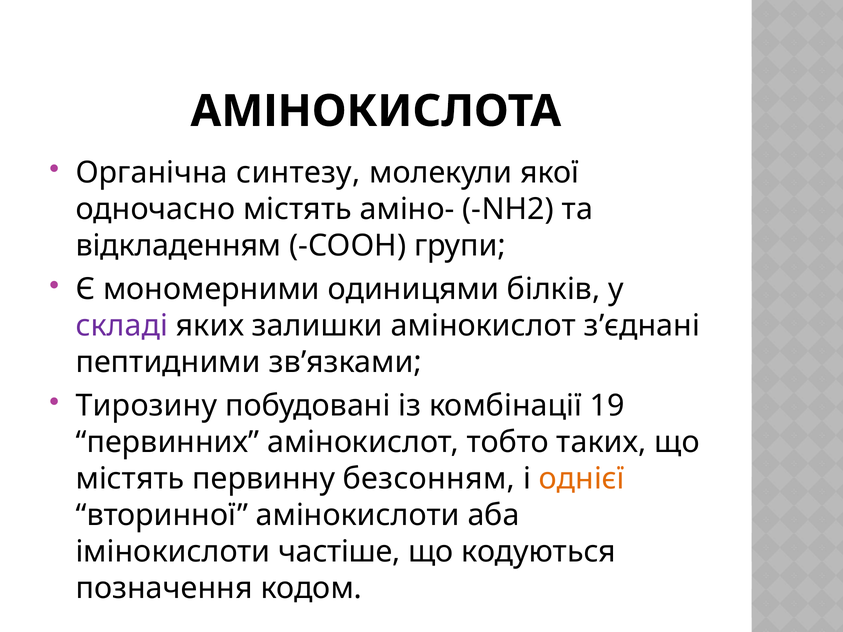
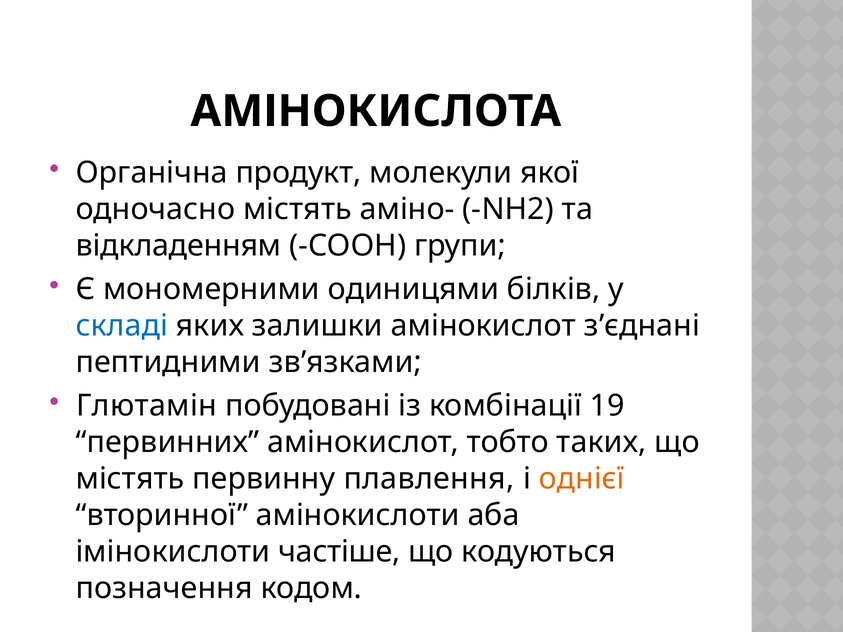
синтезу: синтезу -> продукт
складі colour: purple -> blue
Тирозину: Тирозину -> Глютамін
безсонням: безсонням -> плавлення
